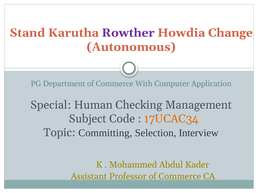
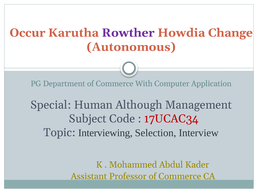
Stand: Stand -> Occur
Checking: Checking -> Although
17UCAC34 colour: orange -> red
Committing: Committing -> Interviewing
